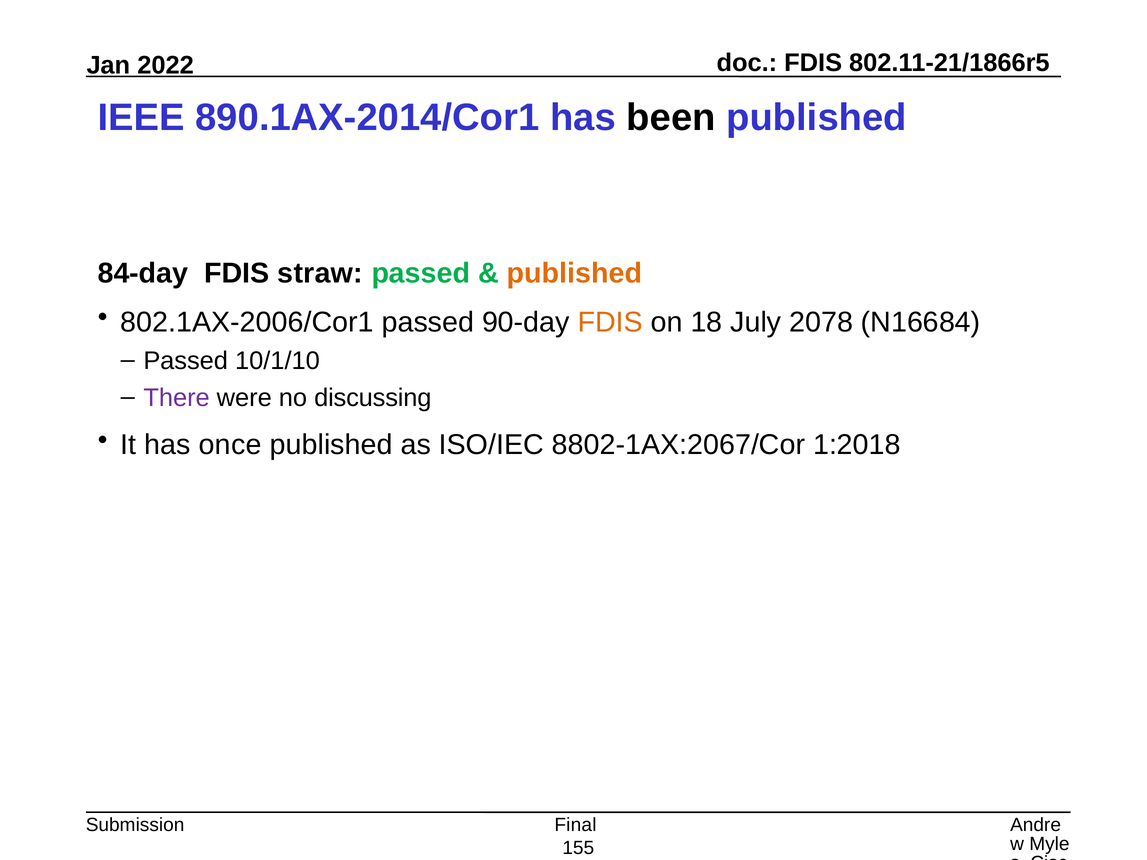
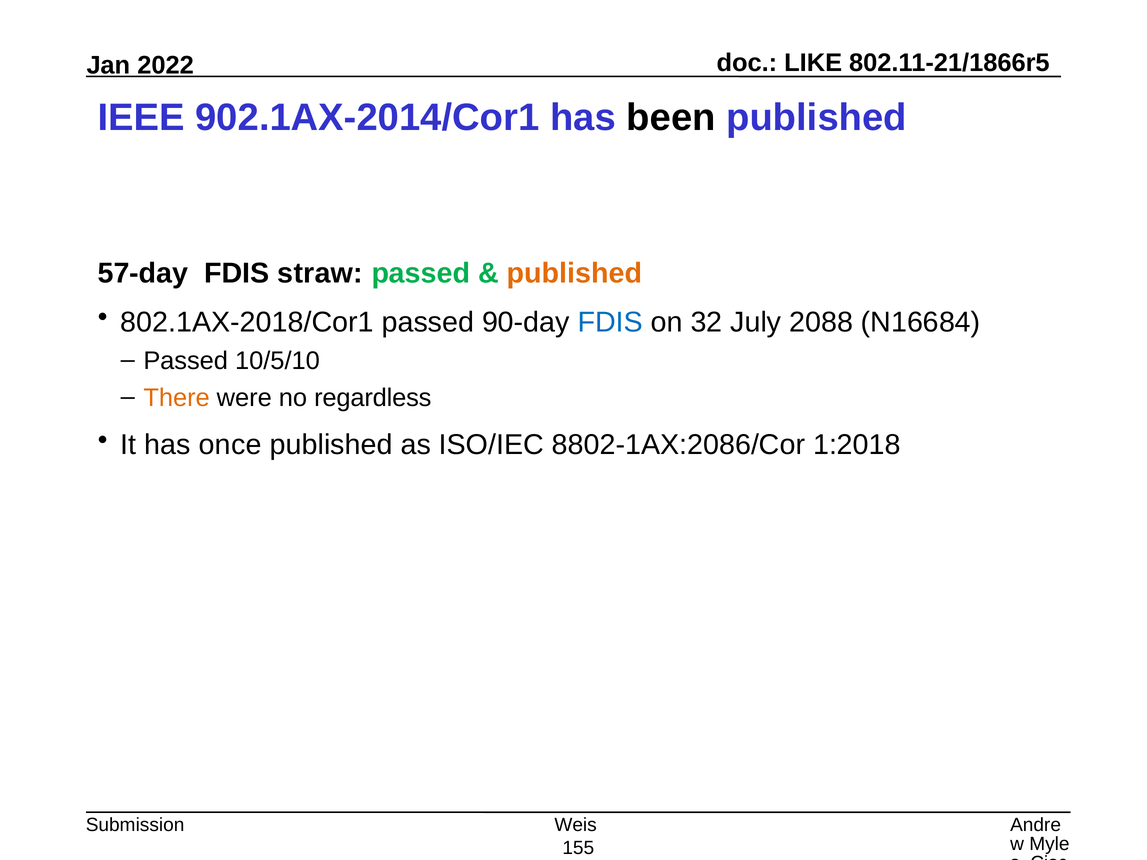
FDIS at (813, 63): FDIS -> LIKE
890.1AX-2014/Cor1: 890.1AX-2014/Cor1 -> 902.1AX-2014/Cor1
84-day: 84-day -> 57-day
802.1AX-2006/Cor1: 802.1AX-2006/Cor1 -> 802.1AX-2018/Cor1
FDIS at (610, 322) colour: orange -> blue
18: 18 -> 32
2078: 2078 -> 2088
10/1/10: 10/1/10 -> 10/5/10
There colour: purple -> orange
discussing: discussing -> regardless
8802-1AX:2067/Cor: 8802-1AX:2067/Cor -> 8802-1AX:2086/Cor
Final: Final -> Weis
